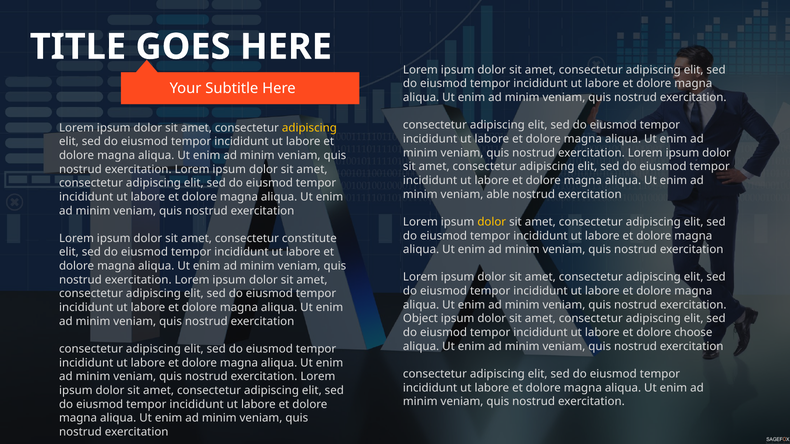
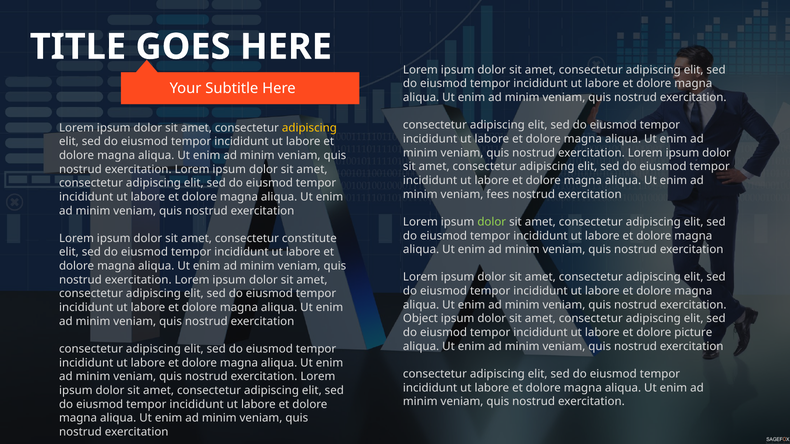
able: able -> fees
dolor at (492, 222) colour: yellow -> light green
choose: choose -> picture
